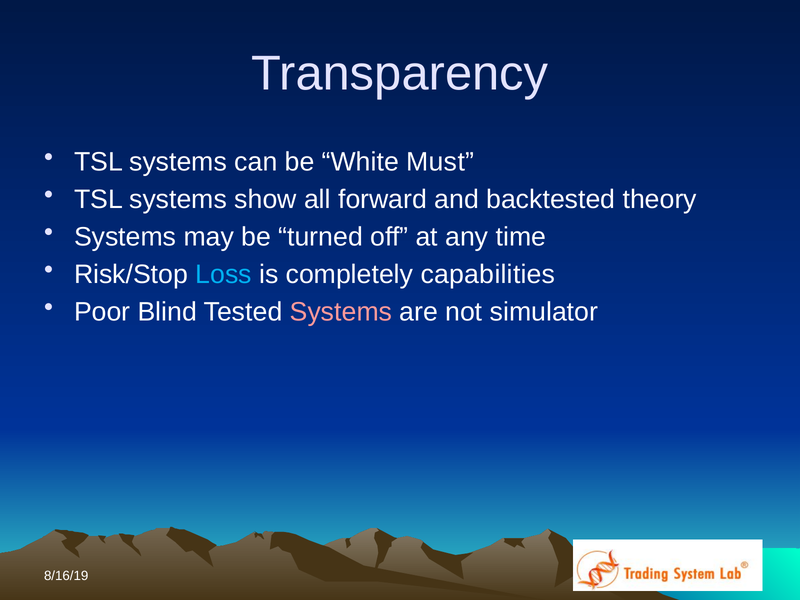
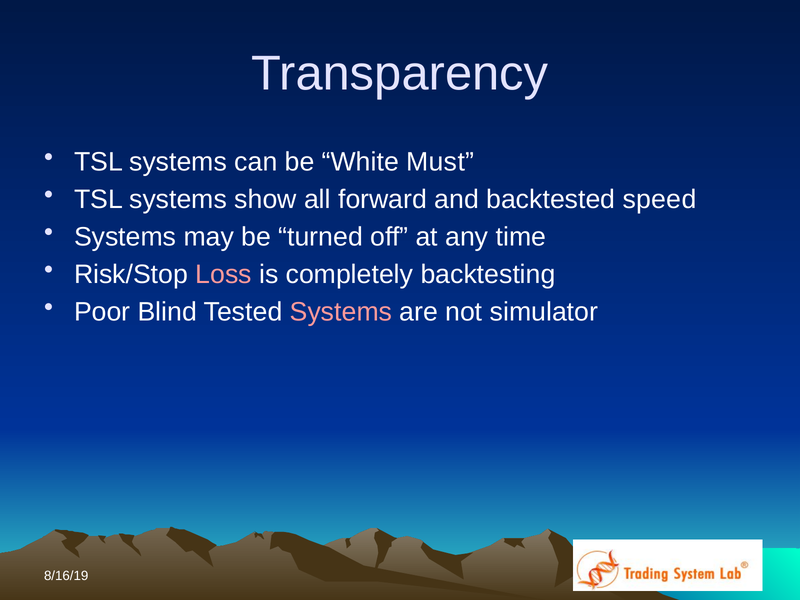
theory: theory -> speed
Loss colour: light blue -> pink
capabilities: capabilities -> backtesting
